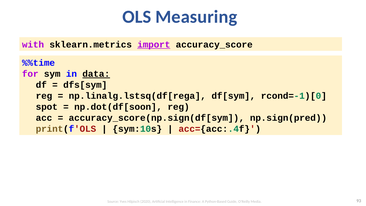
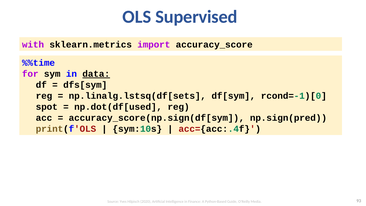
Measuring: Measuring -> Supervised
import underline: present -> none
np.linalg.lstsq(df[rega: np.linalg.lstsq(df[rega -> np.linalg.lstsq(df[sets
np.dot(df[soon: np.dot(df[soon -> np.dot(df[used
